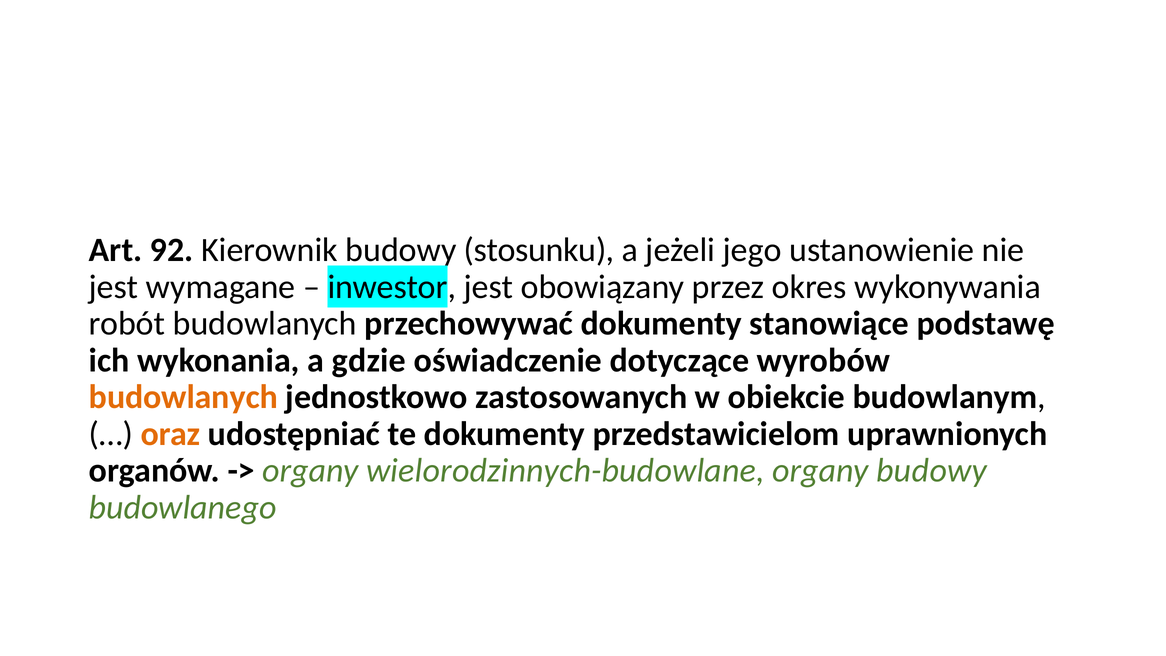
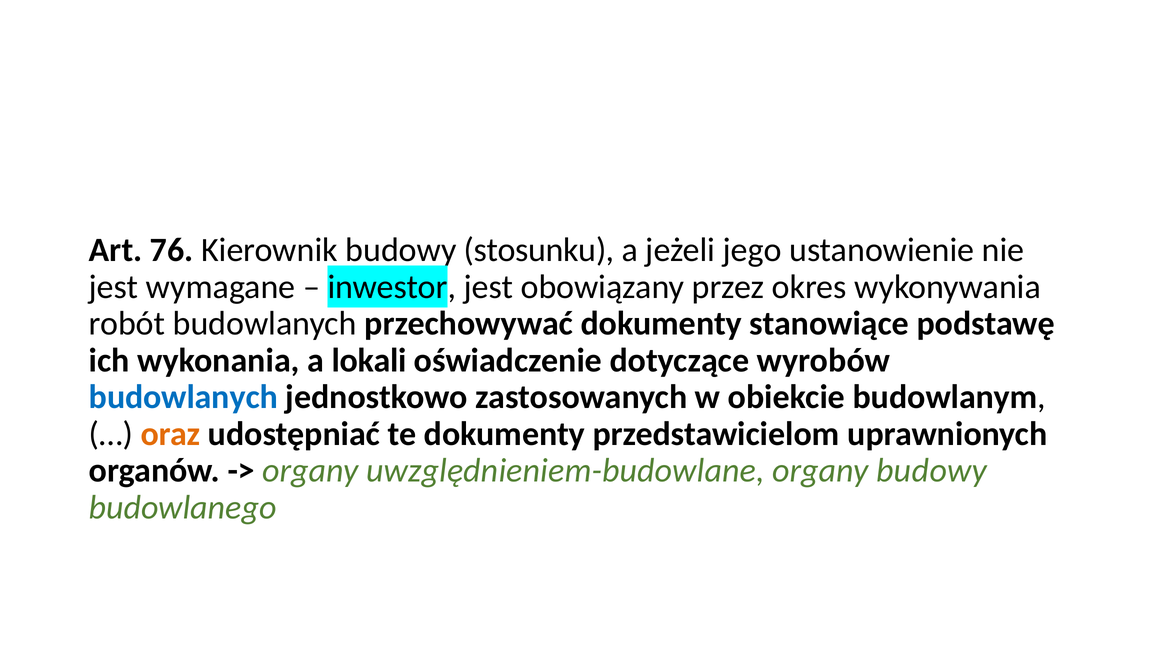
92: 92 -> 76
gdzie: gdzie -> lokali
budowlanych at (183, 397) colour: orange -> blue
wielorodzinnych-budowlane: wielorodzinnych-budowlane -> uwzględnieniem-budowlane
